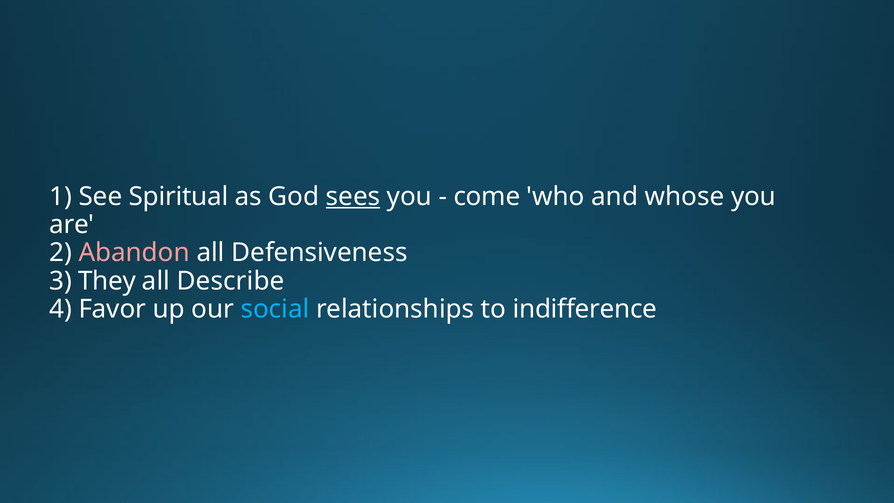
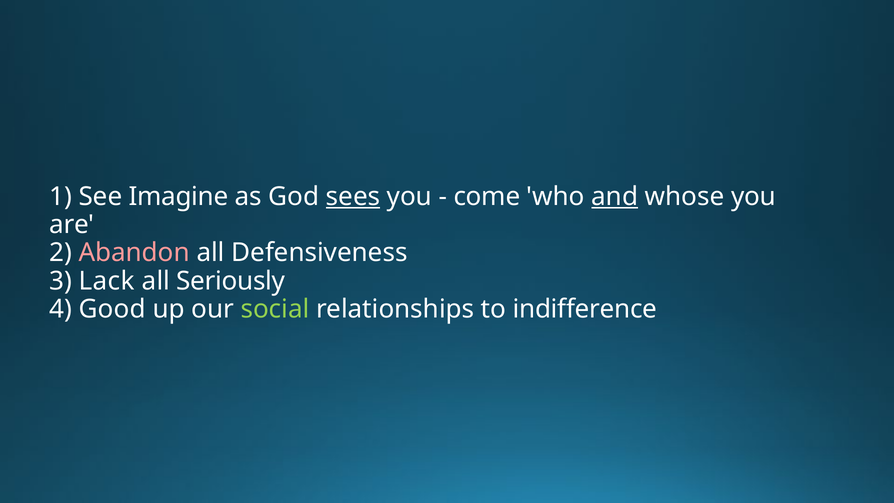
Spiritual: Spiritual -> Imagine
and underline: none -> present
They: They -> Lack
Describe: Describe -> Seriously
Favor: Favor -> Good
social colour: light blue -> light green
